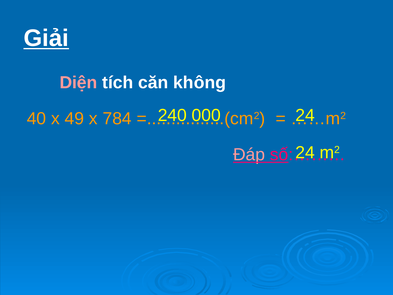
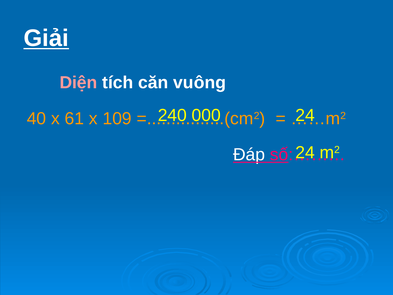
không: không -> vuông
49: 49 -> 61
784: 784 -> 109
Đáp colour: pink -> white
